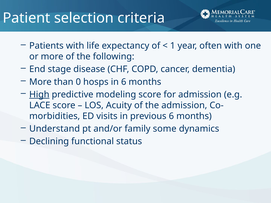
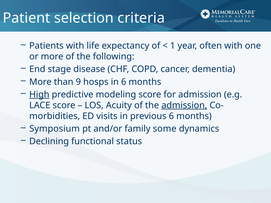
0: 0 -> 9
admission at (184, 105) underline: none -> present
Understand: Understand -> Symposium
